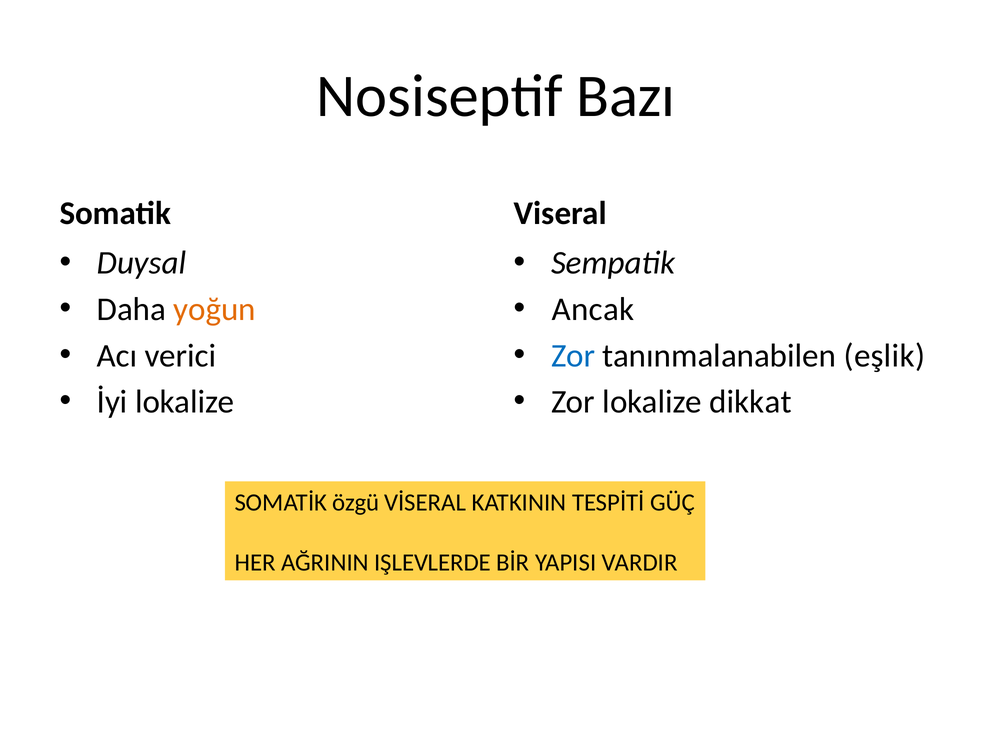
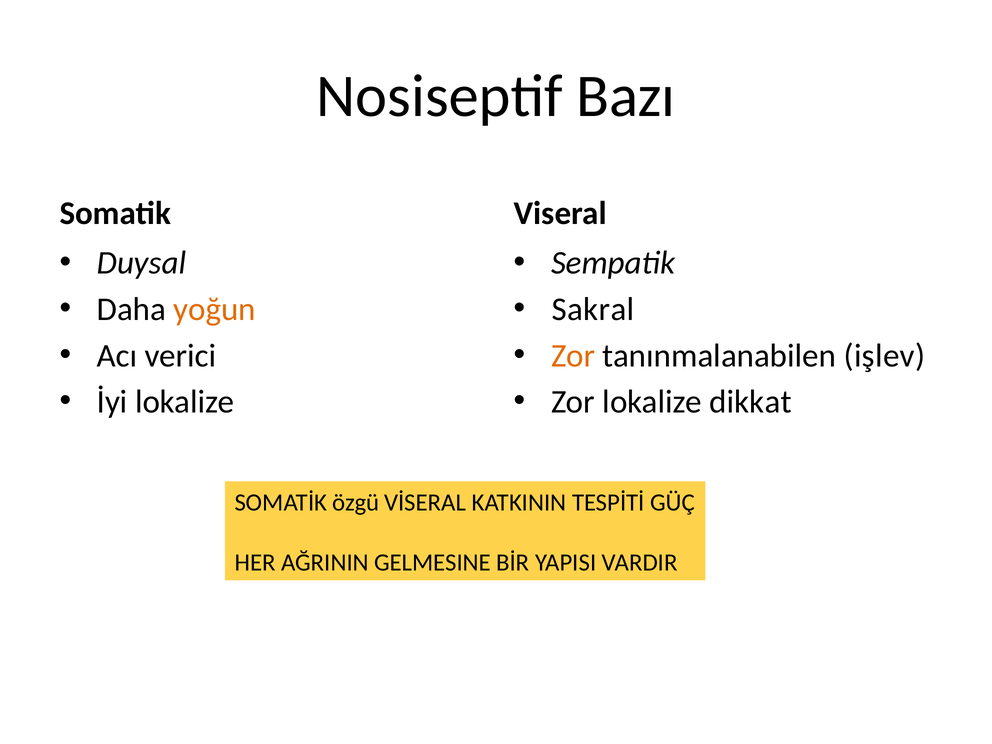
Ancak: Ancak -> Sakral
Zor at (573, 356) colour: blue -> orange
eşlik: eşlik -> işlev
IŞLEVLERDE: IŞLEVLERDE -> GELMESINE
